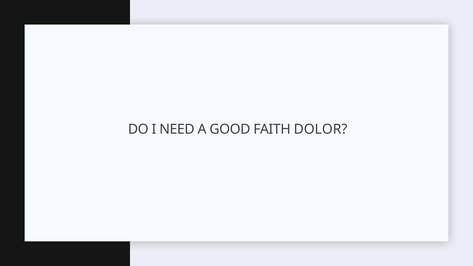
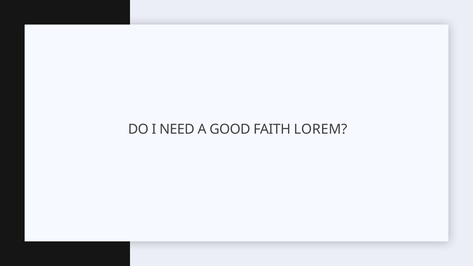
DOLOR: DOLOR -> LOREM
